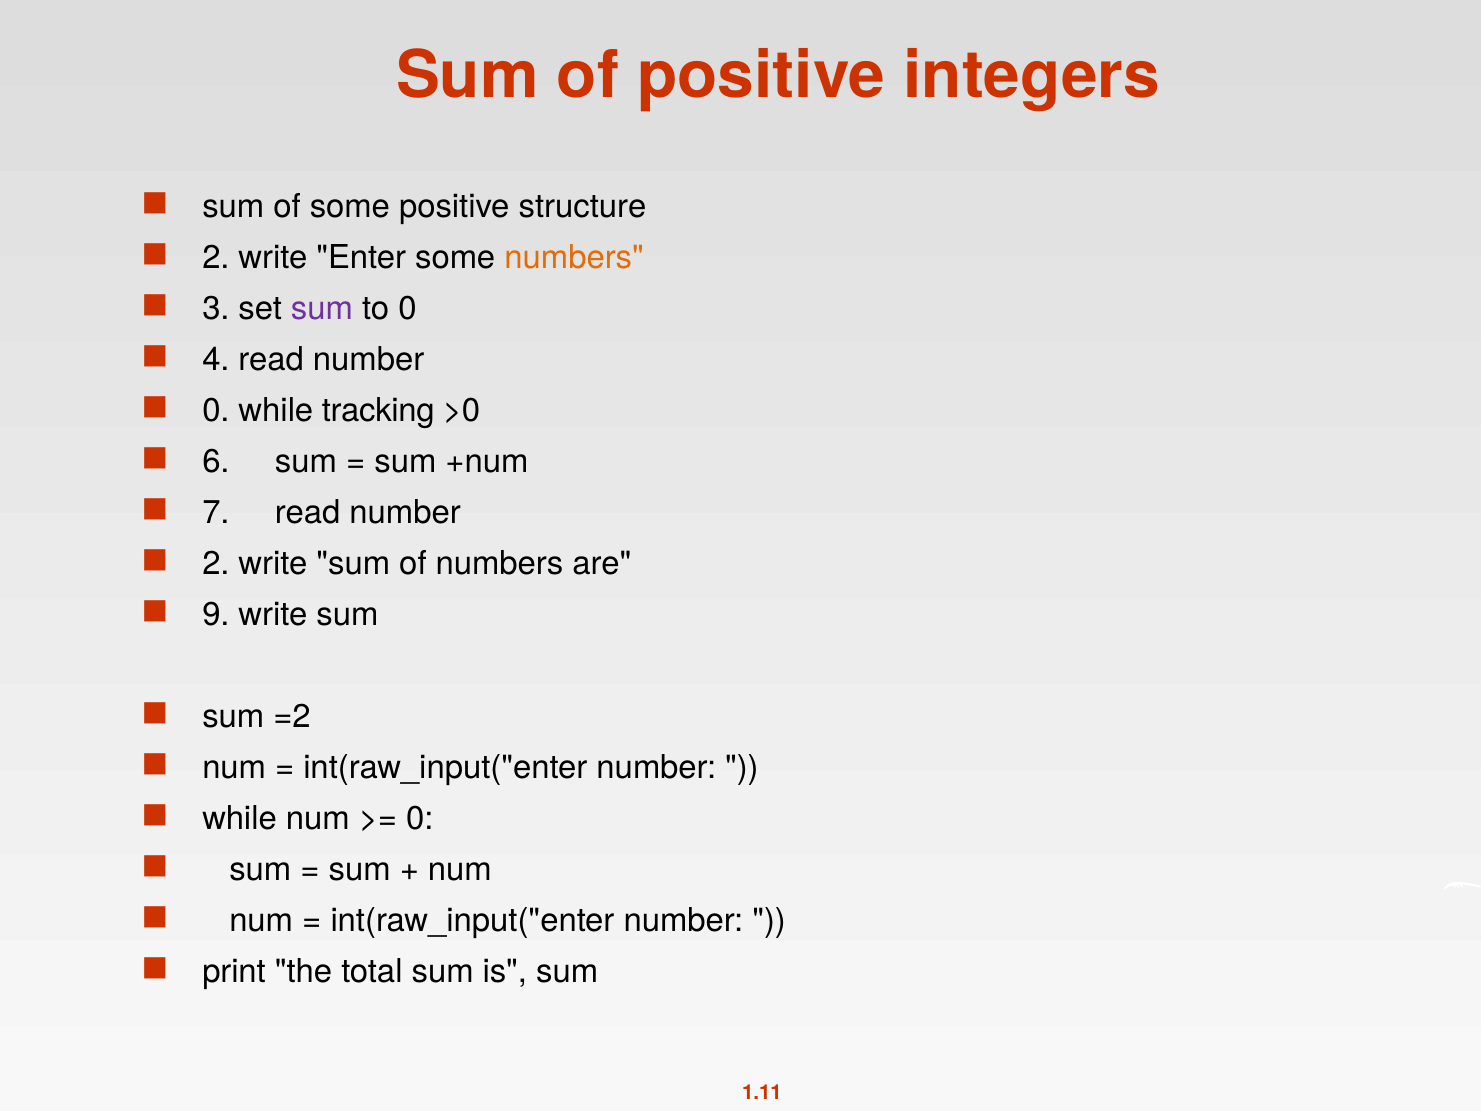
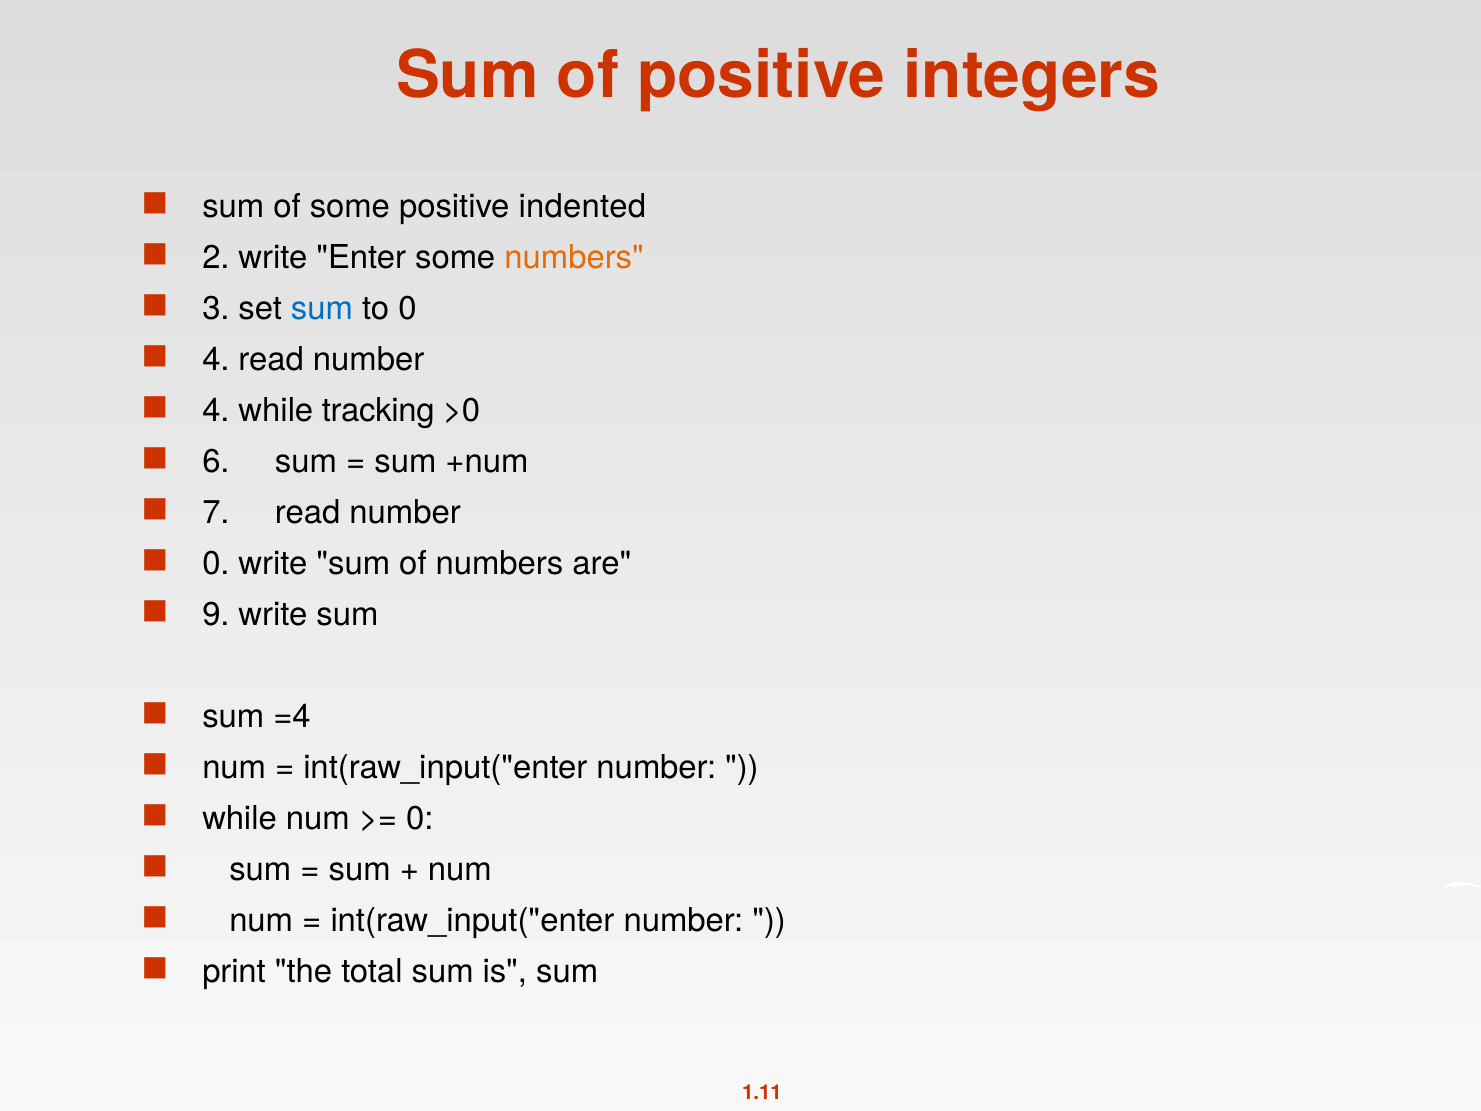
structure: structure -> indented
sum at (322, 309) colour: purple -> blue
0 at (216, 411): 0 -> 4
2 at (216, 564): 2 -> 0
=2: =2 -> =4
